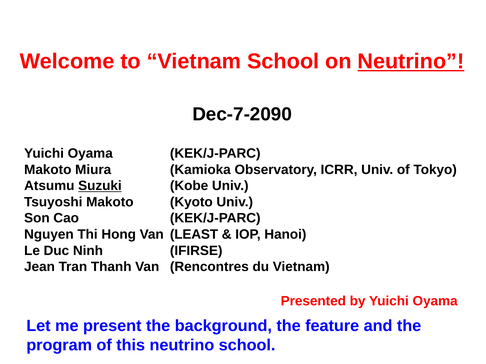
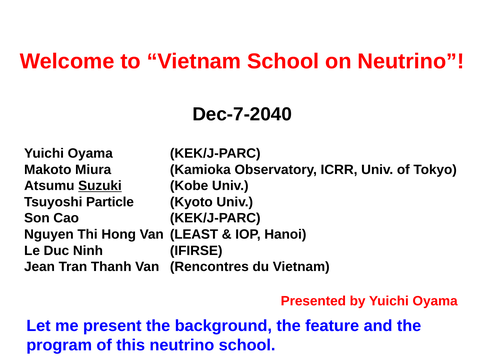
Neutrino at (411, 62) underline: present -> none
Dec-7-2090: Dec-7-2090 -> Dec-7-2040
Tsuyoshi Makoto: Makoto -> Particle
